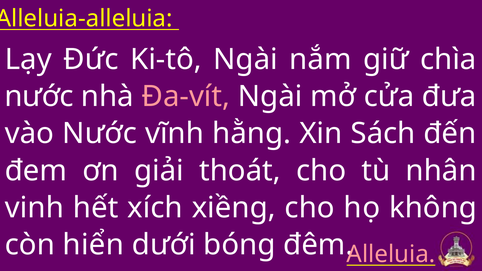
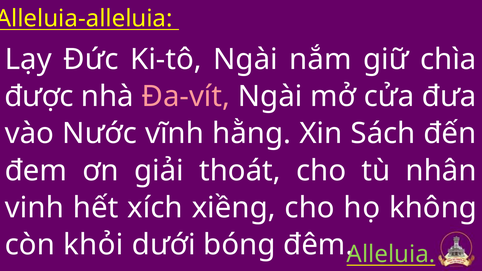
nước at (39, 97): nước -> được
hiển: hiển -> khỏi
Alleluia colour: pink -> light green
